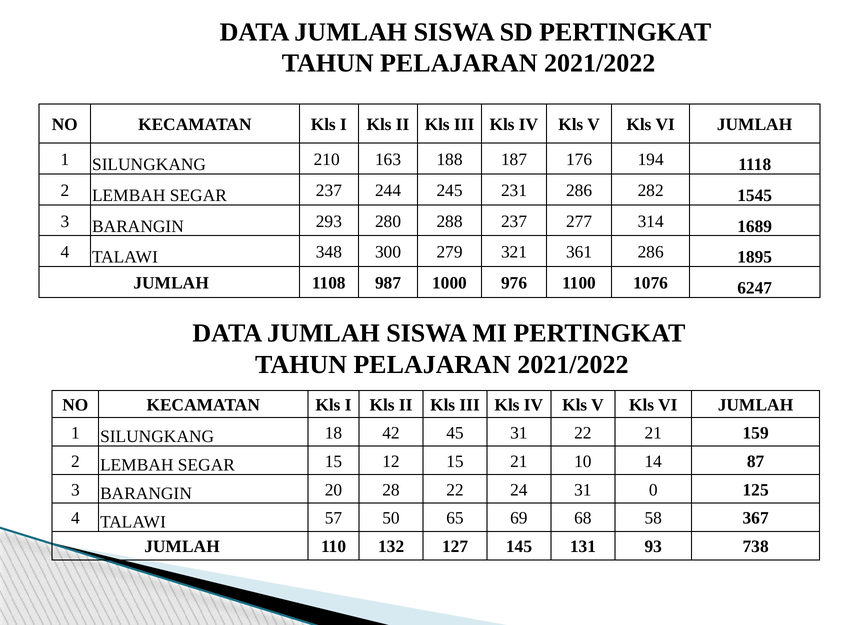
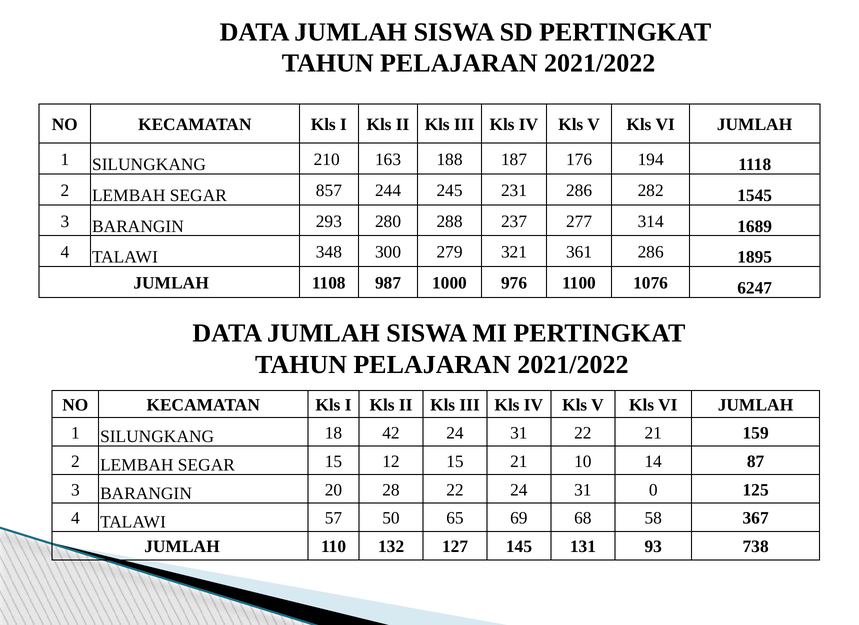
SEGAR 237: 237 -> 857
42 45: 45 -> 24
